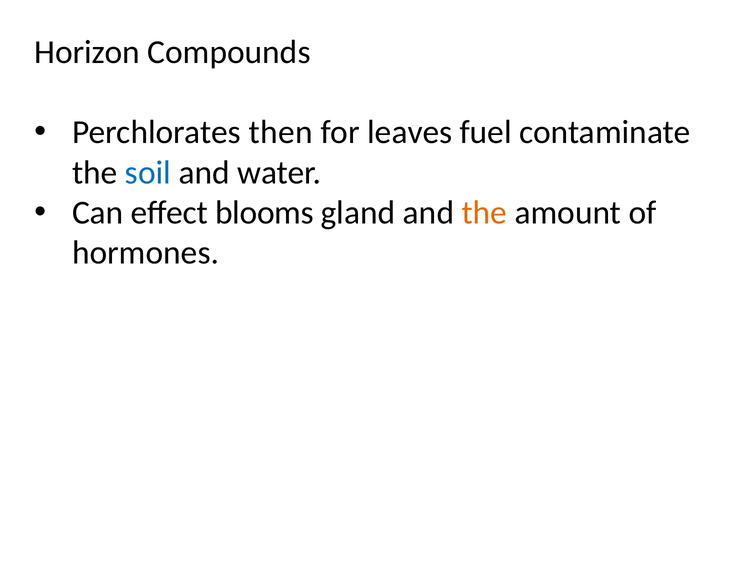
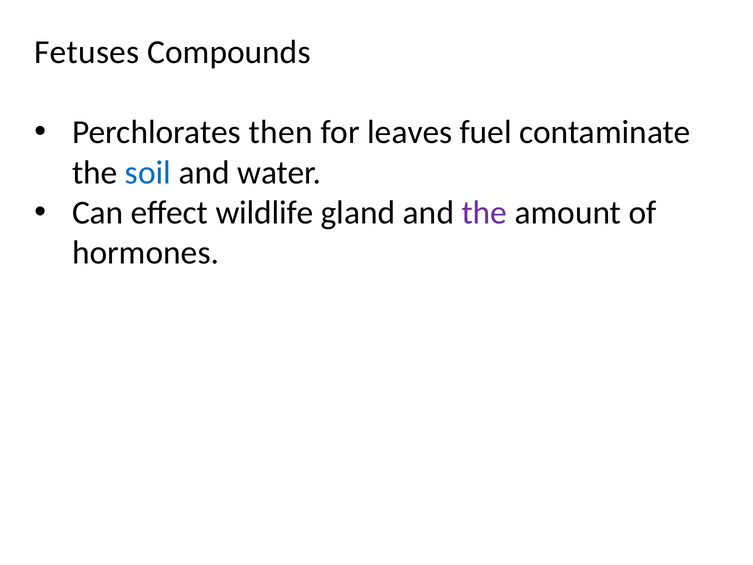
Horizon: Horizon -> Fetuses
blooms: blooms -> wildlife
the at (484, 213) colour: orange -> purple
